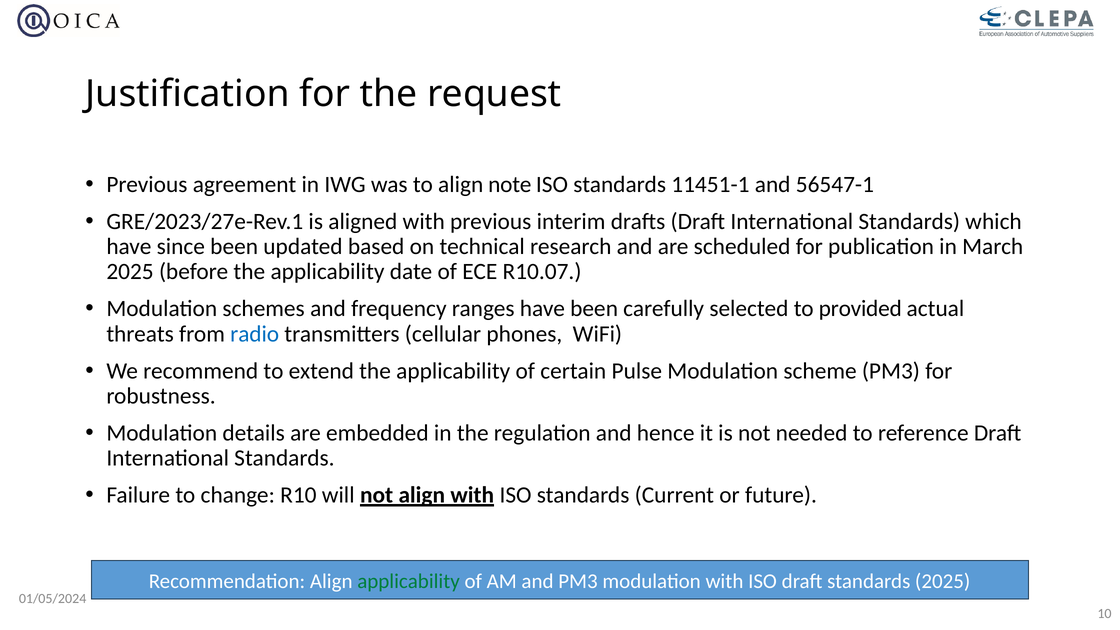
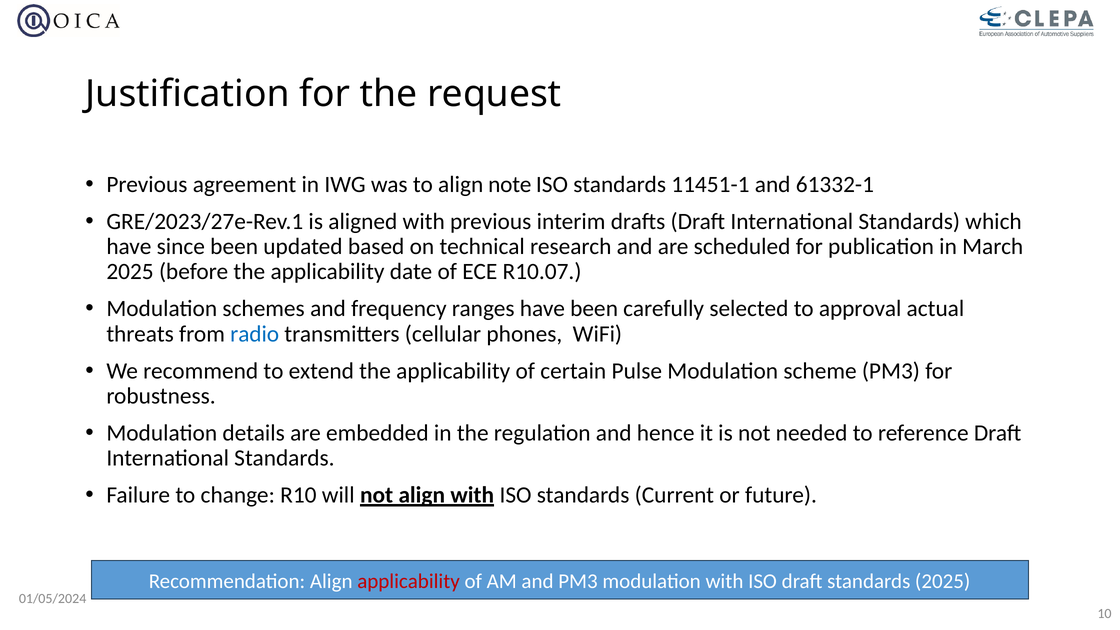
56547-1: 56547-1 -> 61332-1
provided: provided -> approval
applicability at (409, 581) colour: green -> red
